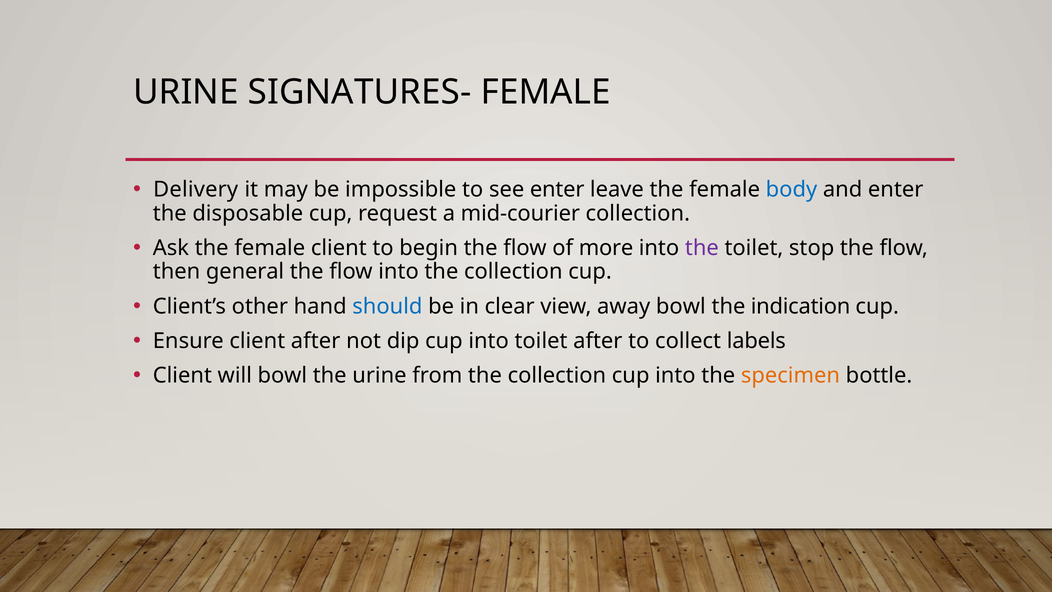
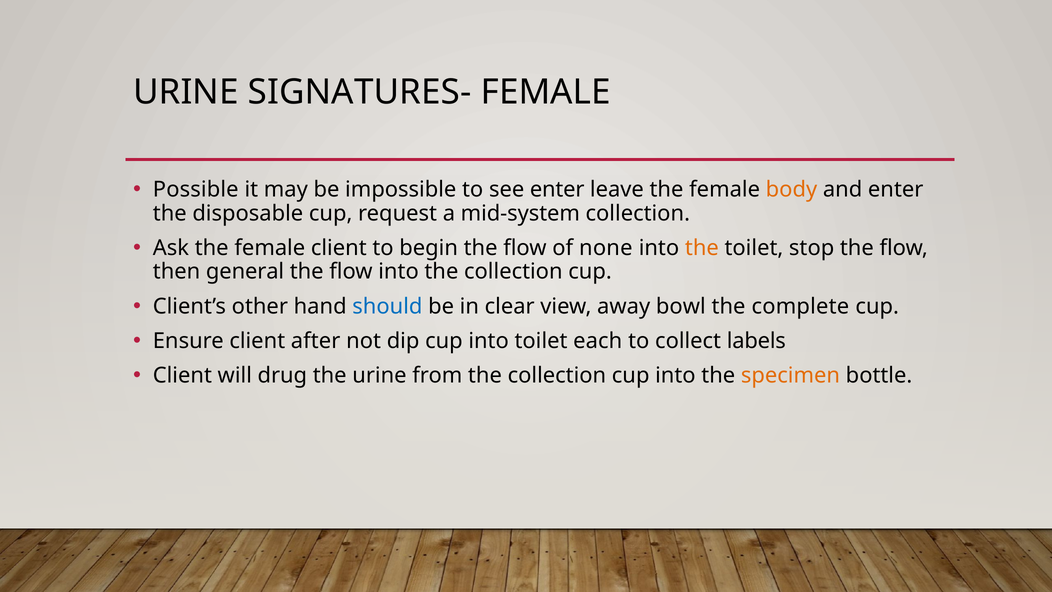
Delivery: Delivery -> Possible
body colour: blue -> orange
mid-courier: mid-courier -> mid-system
more: more -> none
the at (702, 248) colour: purple -> orange
indication: indication -> complete
toilet after: after -> each
will bowl: bowl -> drug
